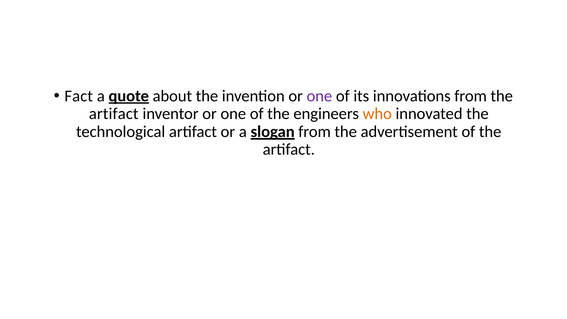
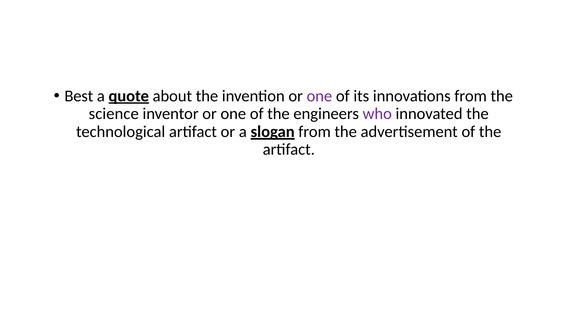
Fact: Fact -> Best
artifact at (114, 114): artifact -> science
who colour: orange -> purple
